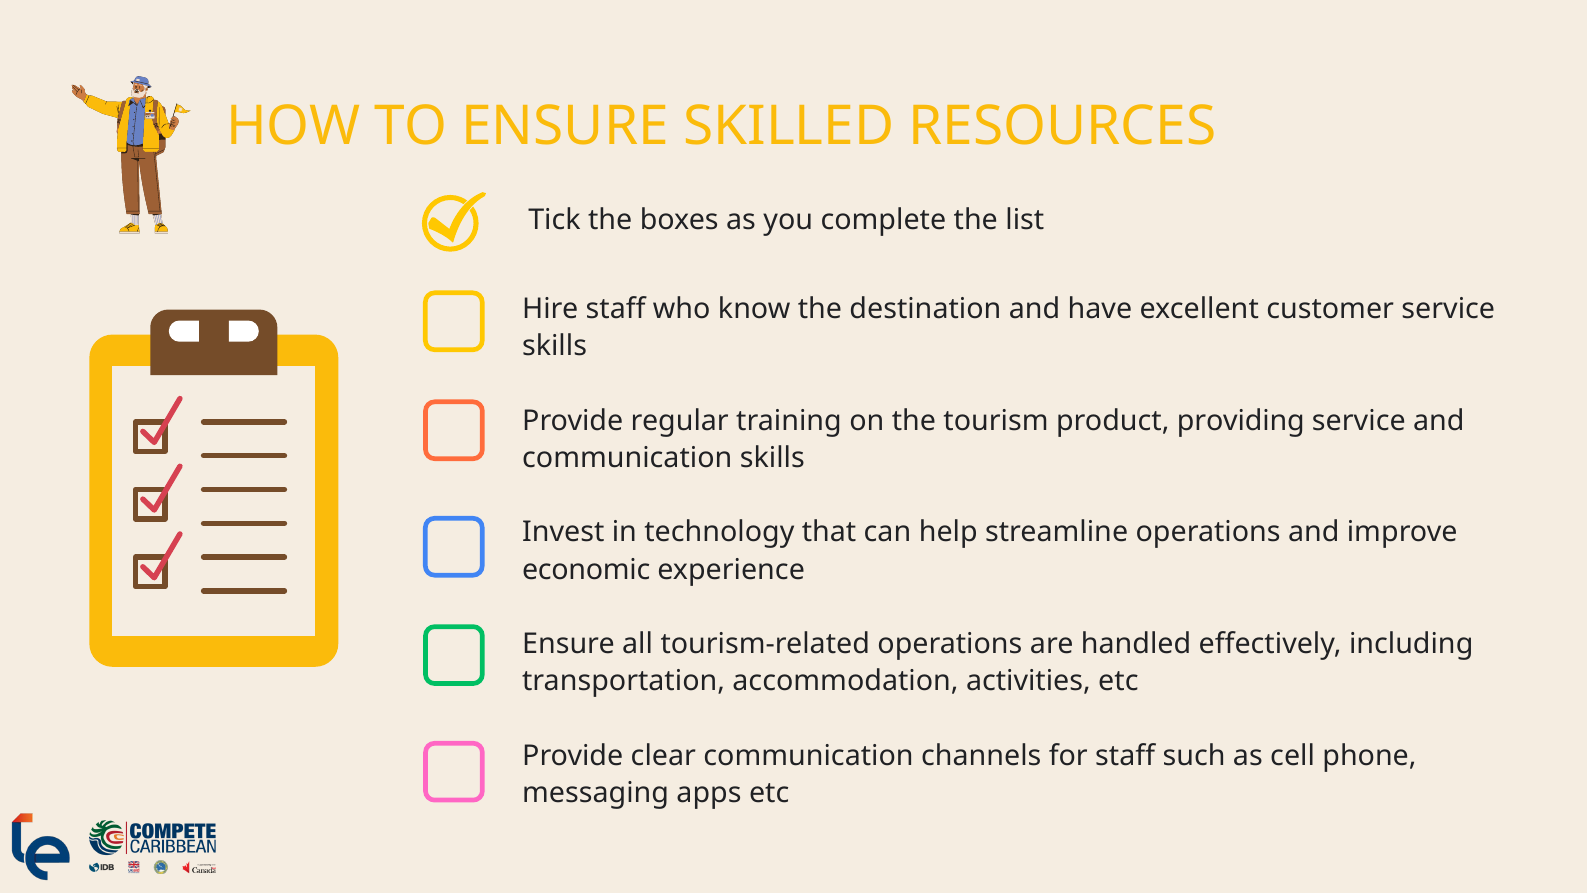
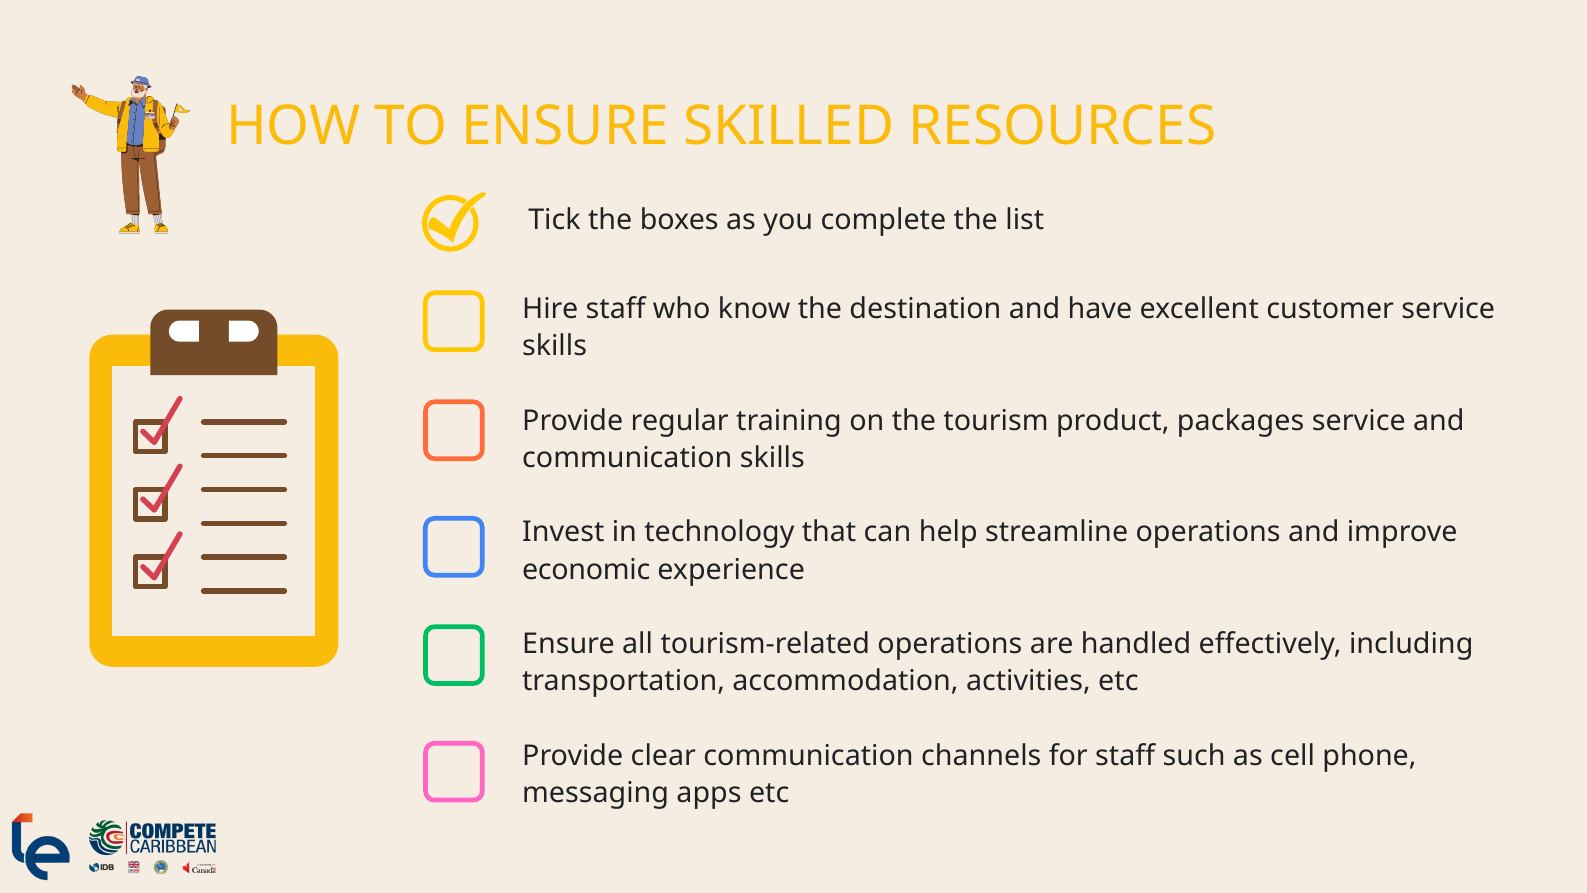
providing: providing -> packages
